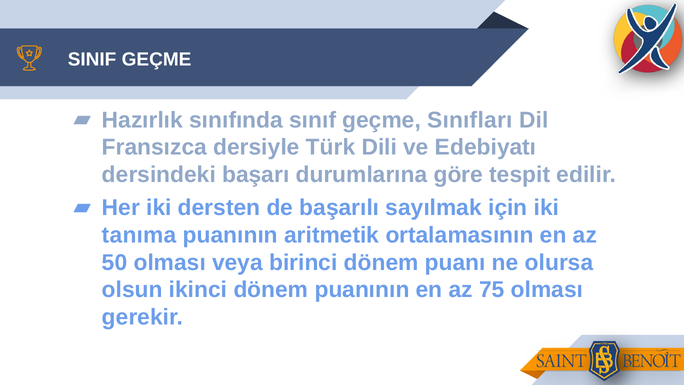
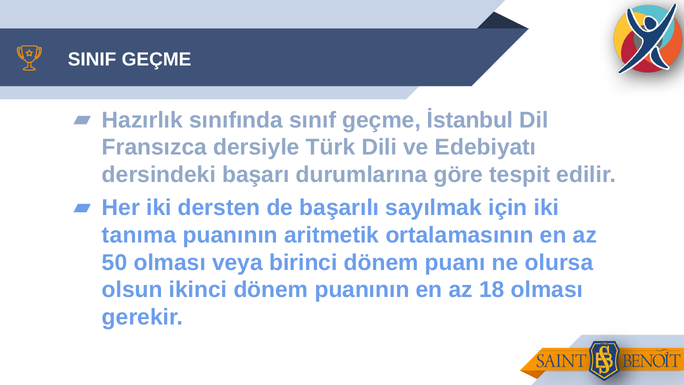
Sınıfları: Sınıfları -> İstanbul
75: 75 -> 18
